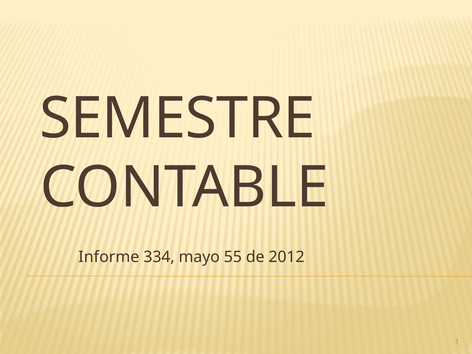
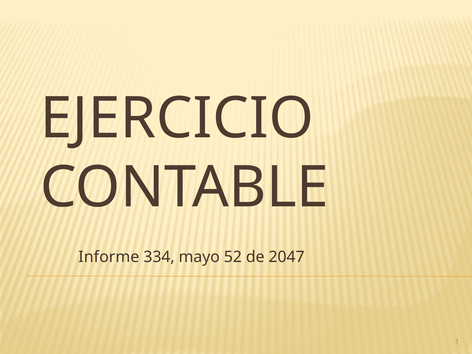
SEMESTRE: SEMESTRE -> EJERCICIO
55: 55 -> 52
2012: 2012 -> 2047
